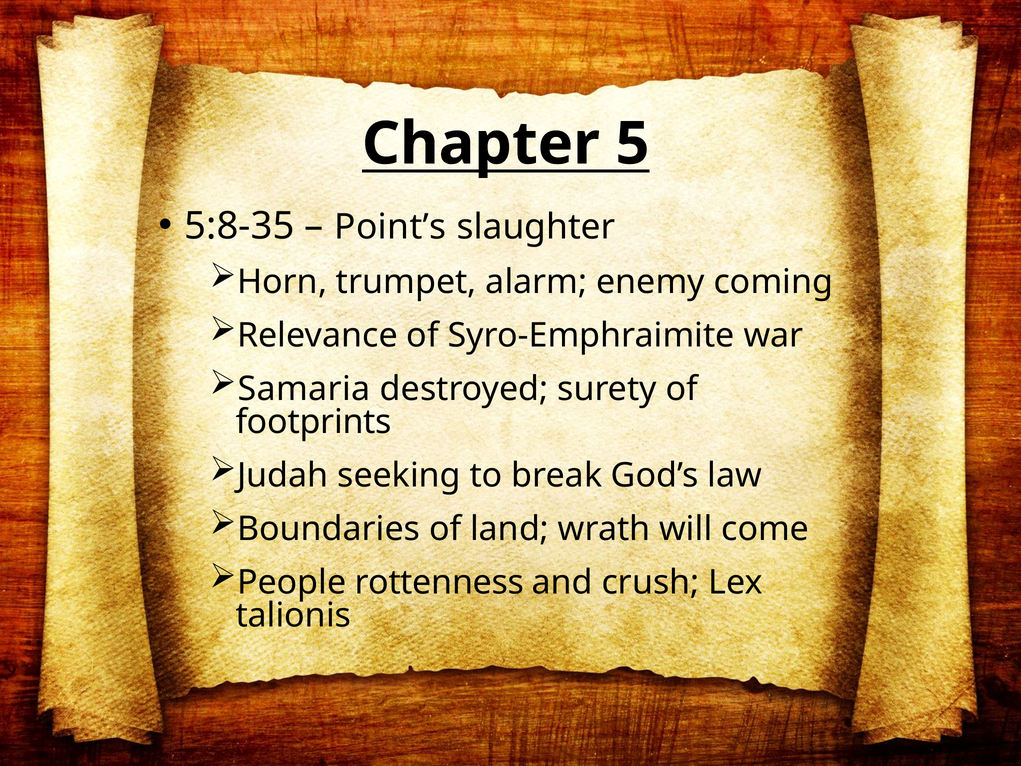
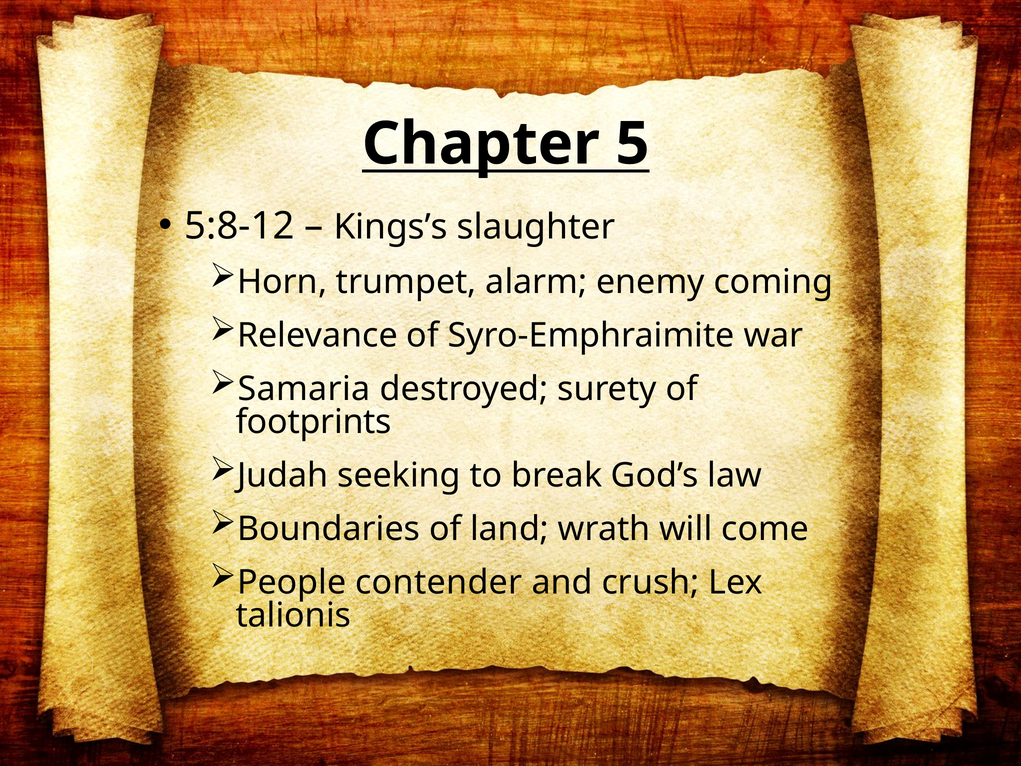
5:8-35: 5:8-35 -> 5:8-12
Point’s: Point’s -> Kings’s
rottenness: rottenness -> contender
